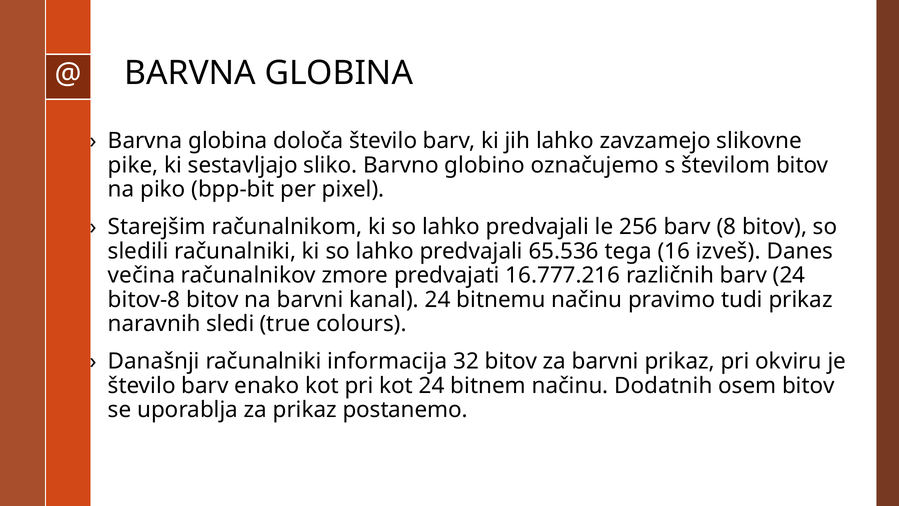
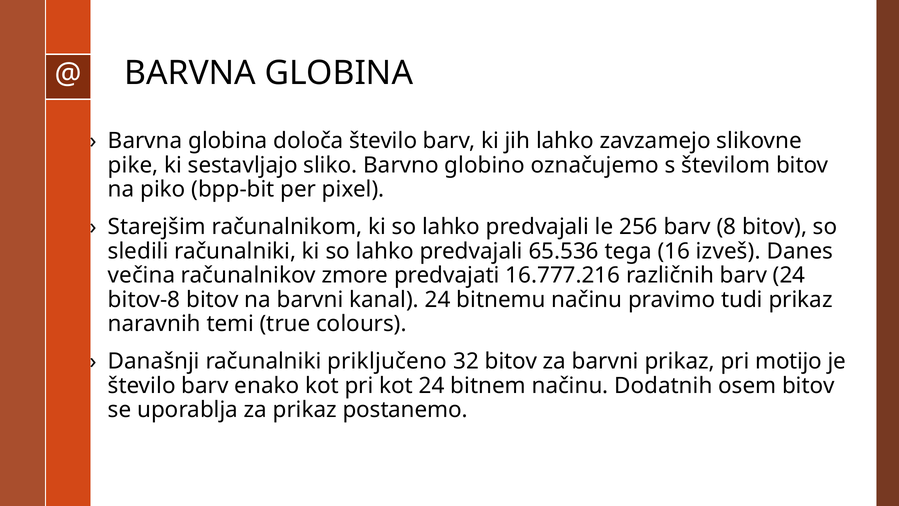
sledi: sledi -> temi
informacija: informacija -> priključeno
okviru: okviru -> motijo
